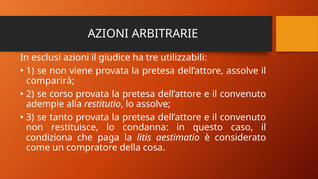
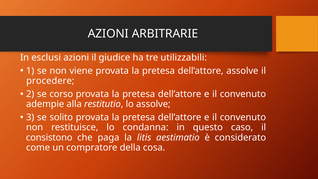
comparirà: comparirà -> procedere
tanto: tanto -> solito
condiziona: condiziona -> consistono
